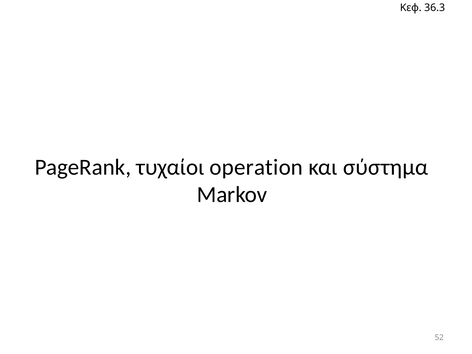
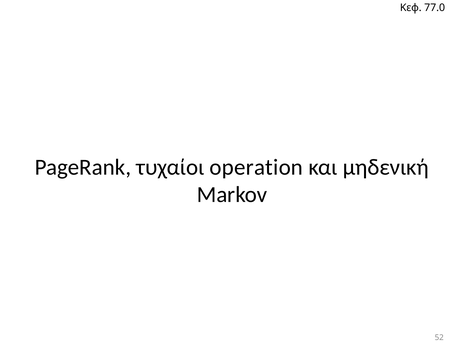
36.3: 36.3 -> 77.0
σύστημα: σύστημα -> μηδενική
